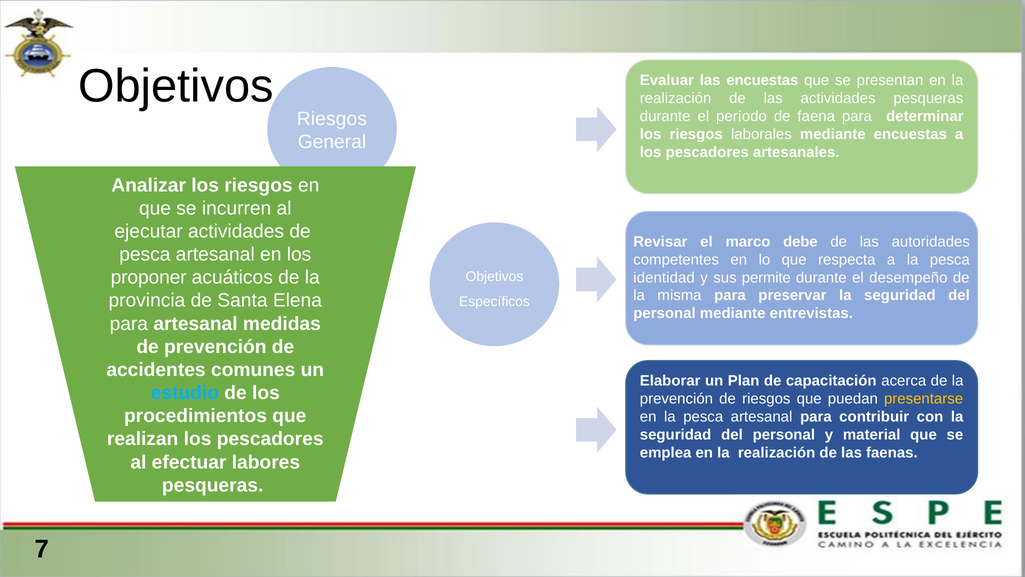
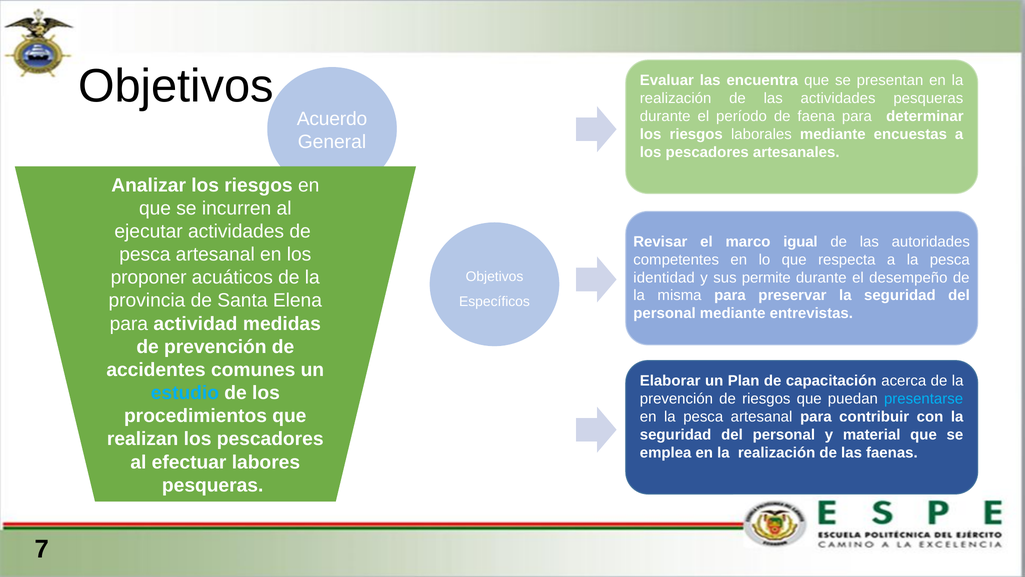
las encuestas: encuestas -> encuentra
Riesgos at (332, 119): Riesgos -> Acuerdo
debe: debe -> igual
para artesanal: artesanal -> actividad
presentarse colour: yellow -> light blue
